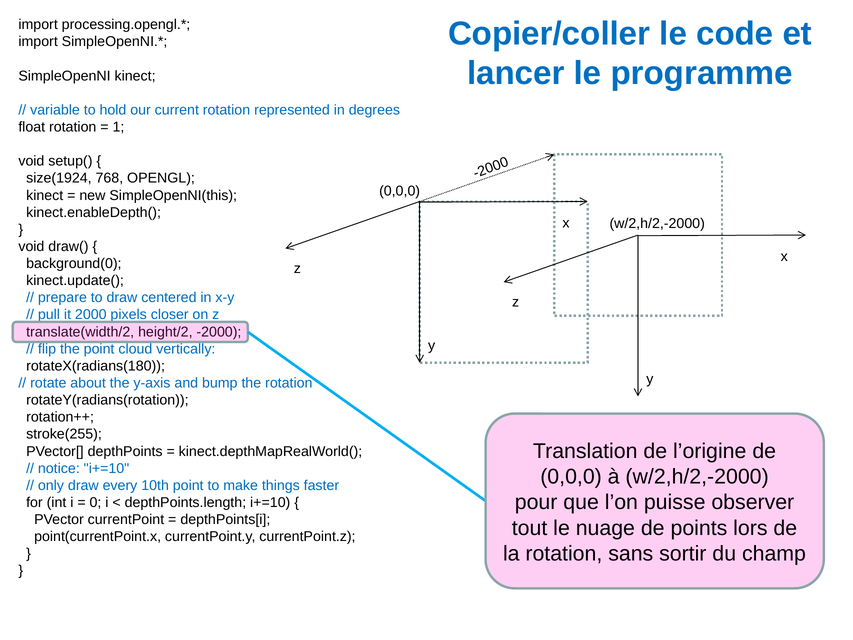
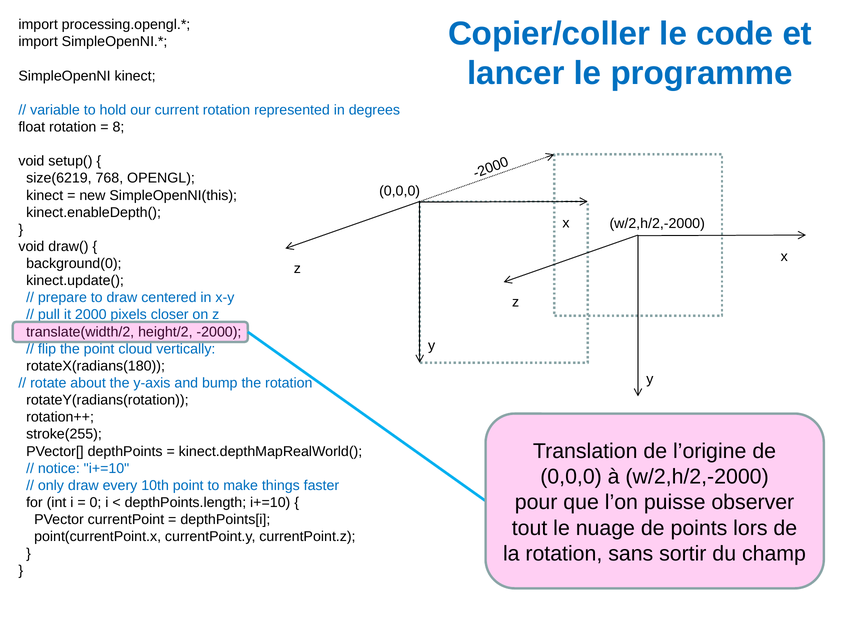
1: 1 -> 8
size(1924: size(1924 -> size(6219
